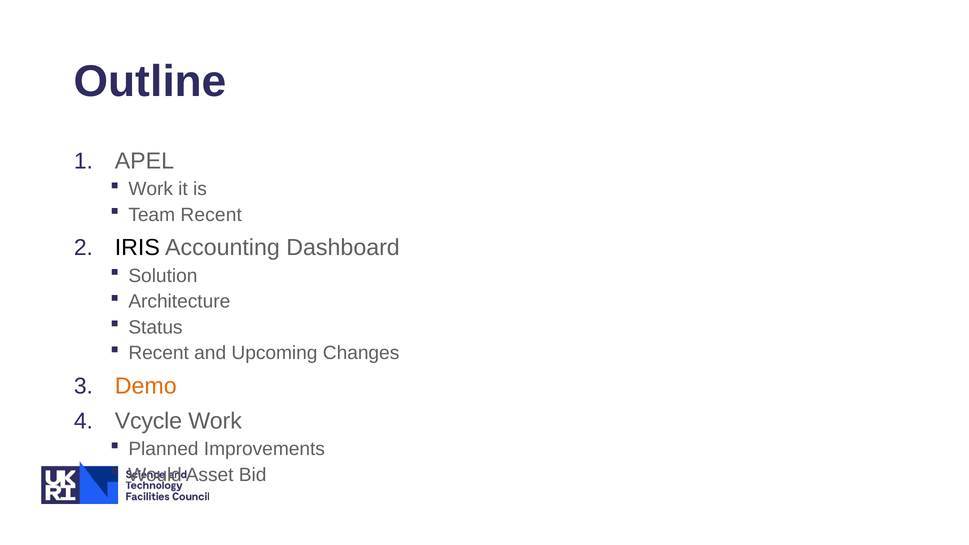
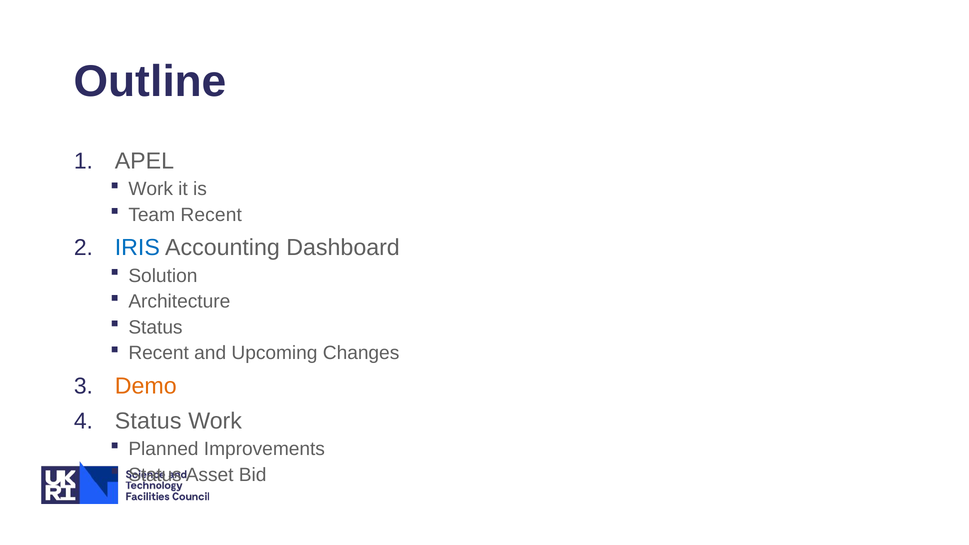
IRIS colour: black -> blue
Vcycle at (148, 421): Vcycle -> Status
Would at (155, 475): Would -> Status
